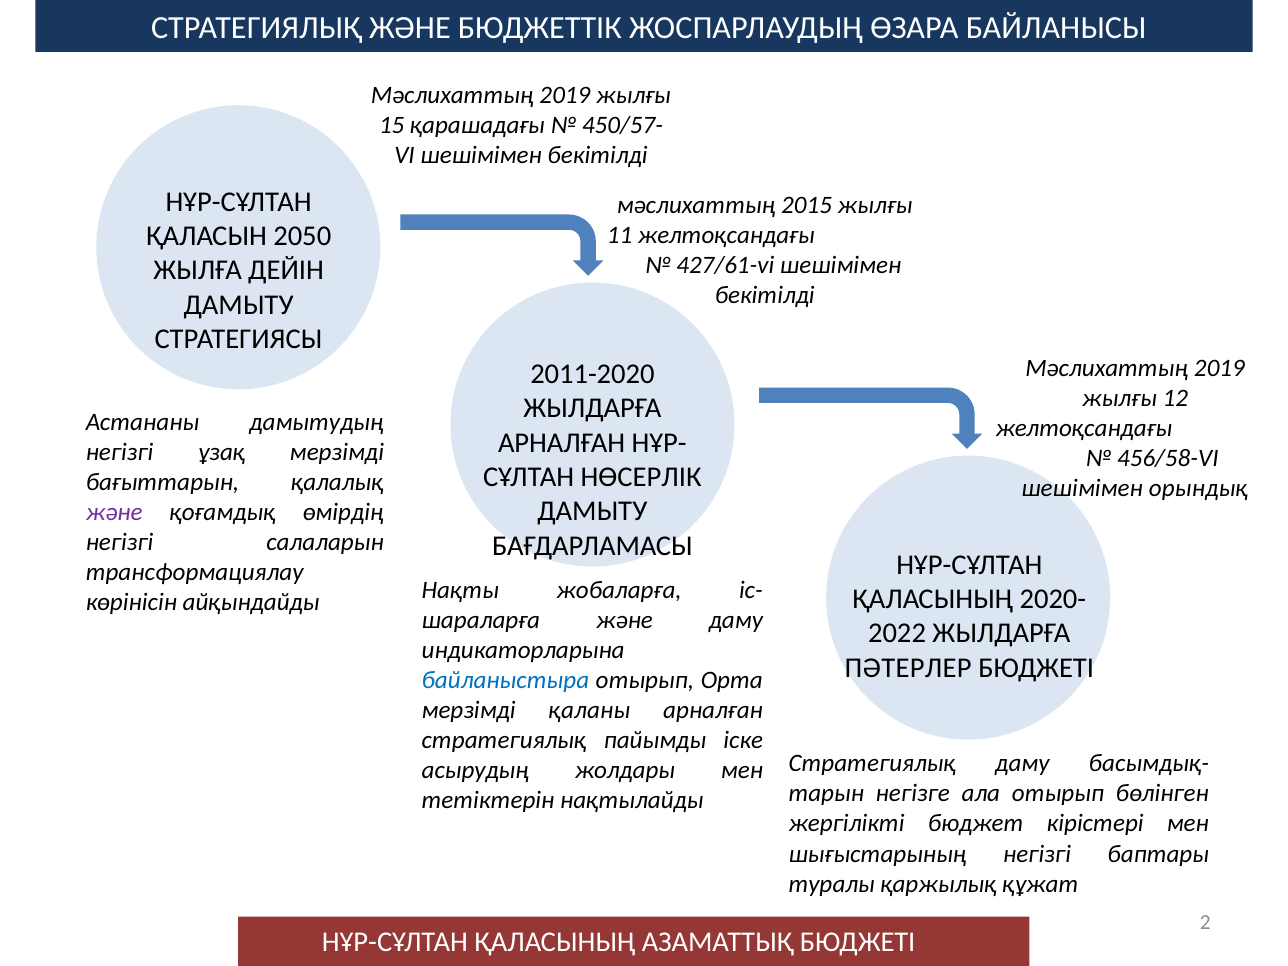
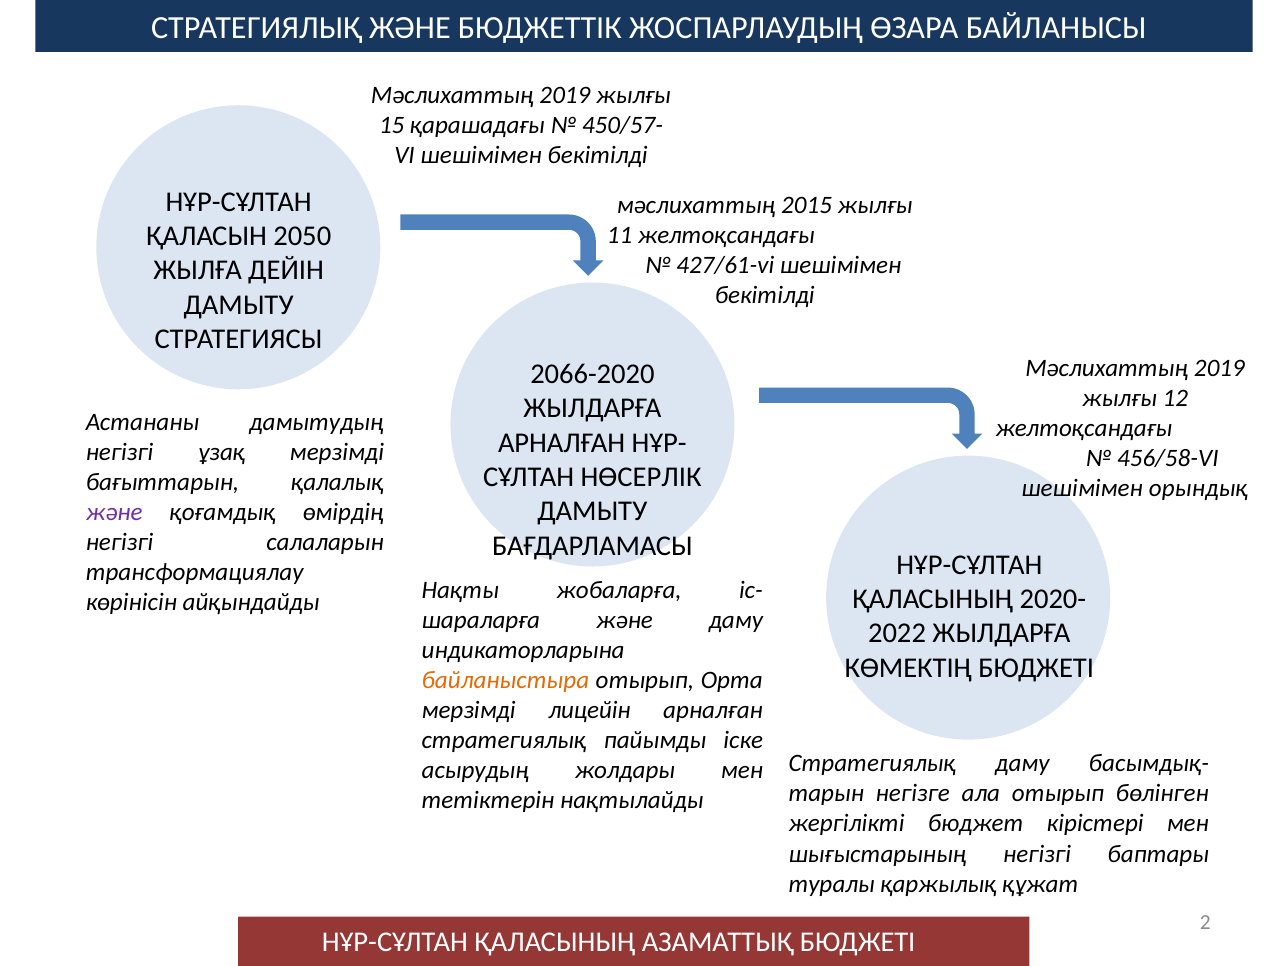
2011-2020: 2011-2020 -> 2066-2020
ПӘТЕРЛЕР: ПӘТЕРЛЕР -> КӨМЕКТІҢ
байланыстыра colour: blue -> orange
қаланы: қаланы -> лицейін
